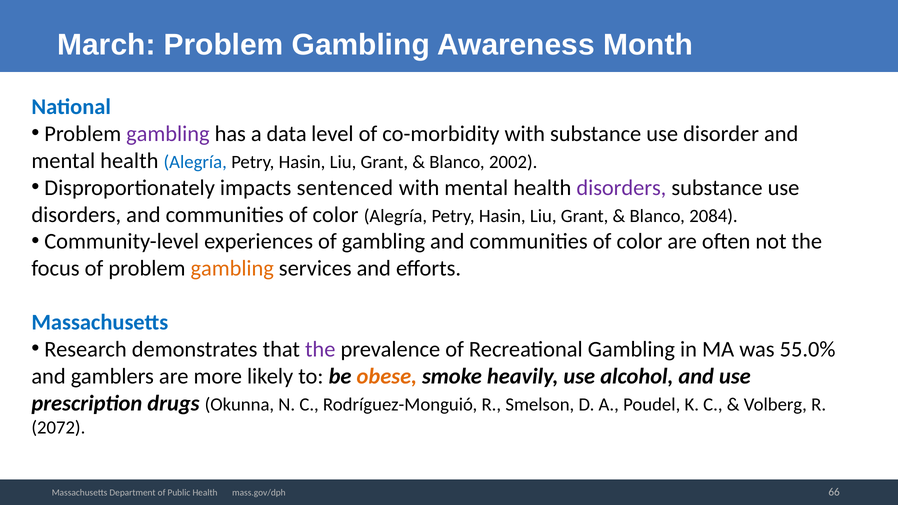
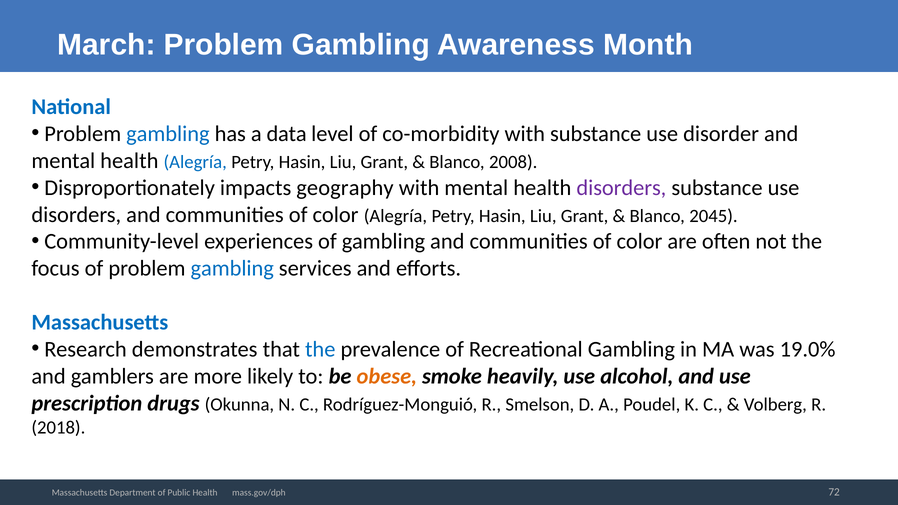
gambling at (168, 134) colour: purple -> blue
2002: 2002 -> 2008
sentenced: sentenced -> geography
2084: 2084 -> 2045
gambling at (232, 269) colour: orange -> blue
the at (320, 349) colour: purple -> blue
55.0%: 55.0% -> 19.0%
2072: 2072 -> 2018
66: 66 -> 72
